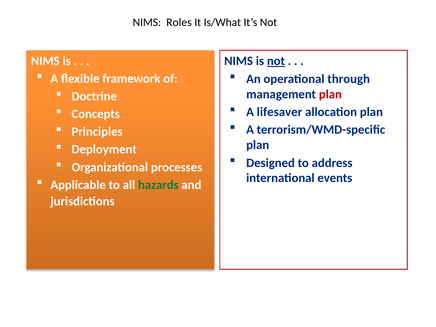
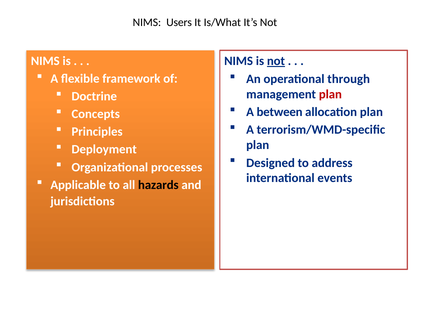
Roles: Roles -> Users
lifesaver: lifesaver -> between
hazards colour: green -> black
